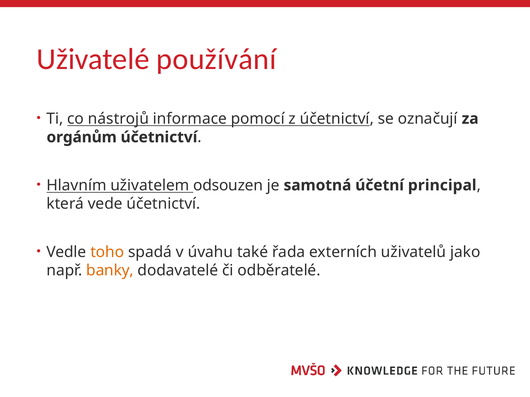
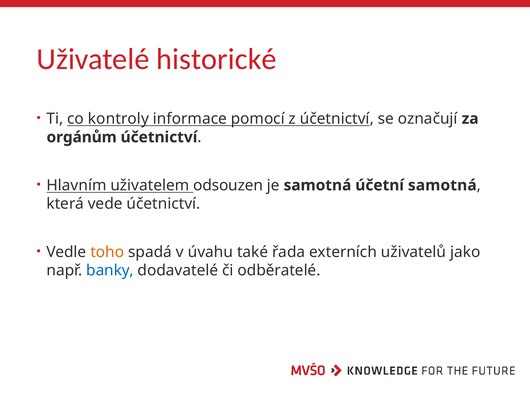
používání: používání -> historické
nástrojů: nástrojů -> kontroly
účetní principal: principal -> samotná
banky colour: orange -> blue
